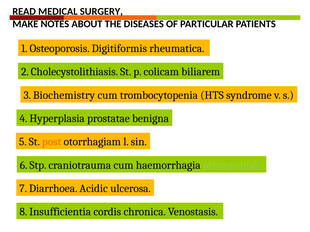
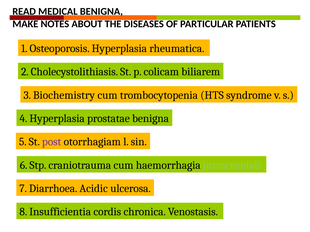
MEDICAL SURGERY: SURGERY -> BENIGNA
Osteoporosis Digitiformis: Digitiformis -> Hyperplasia
post colour: orange -> purple
